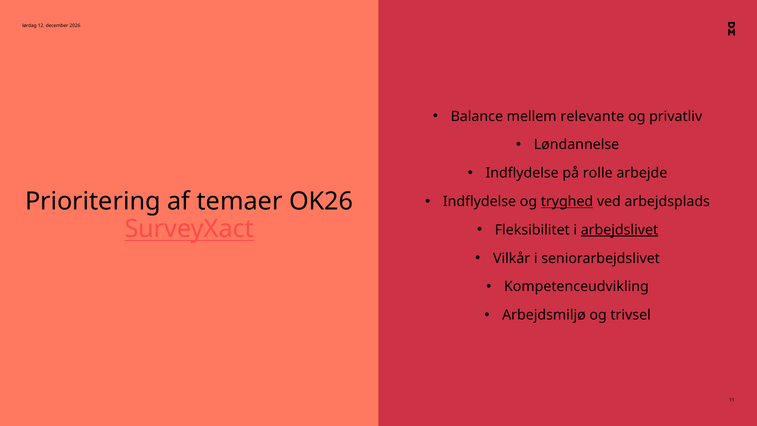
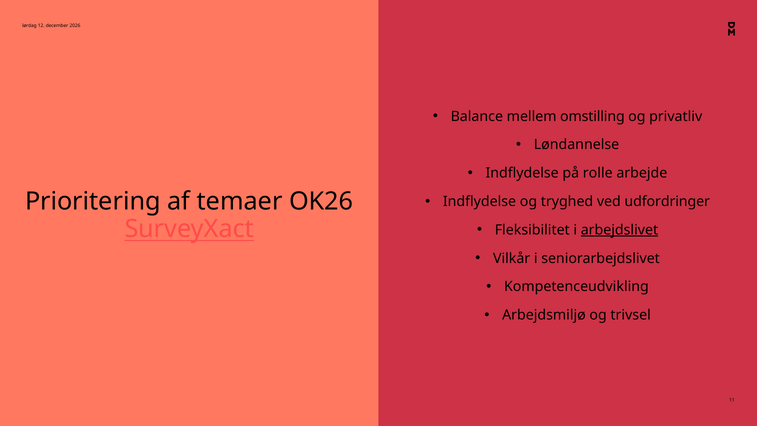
relevante: relevante -> omstilling
tryghed underline: present -> none
arbejdsplads: arbejdsplads -> udfordringer
